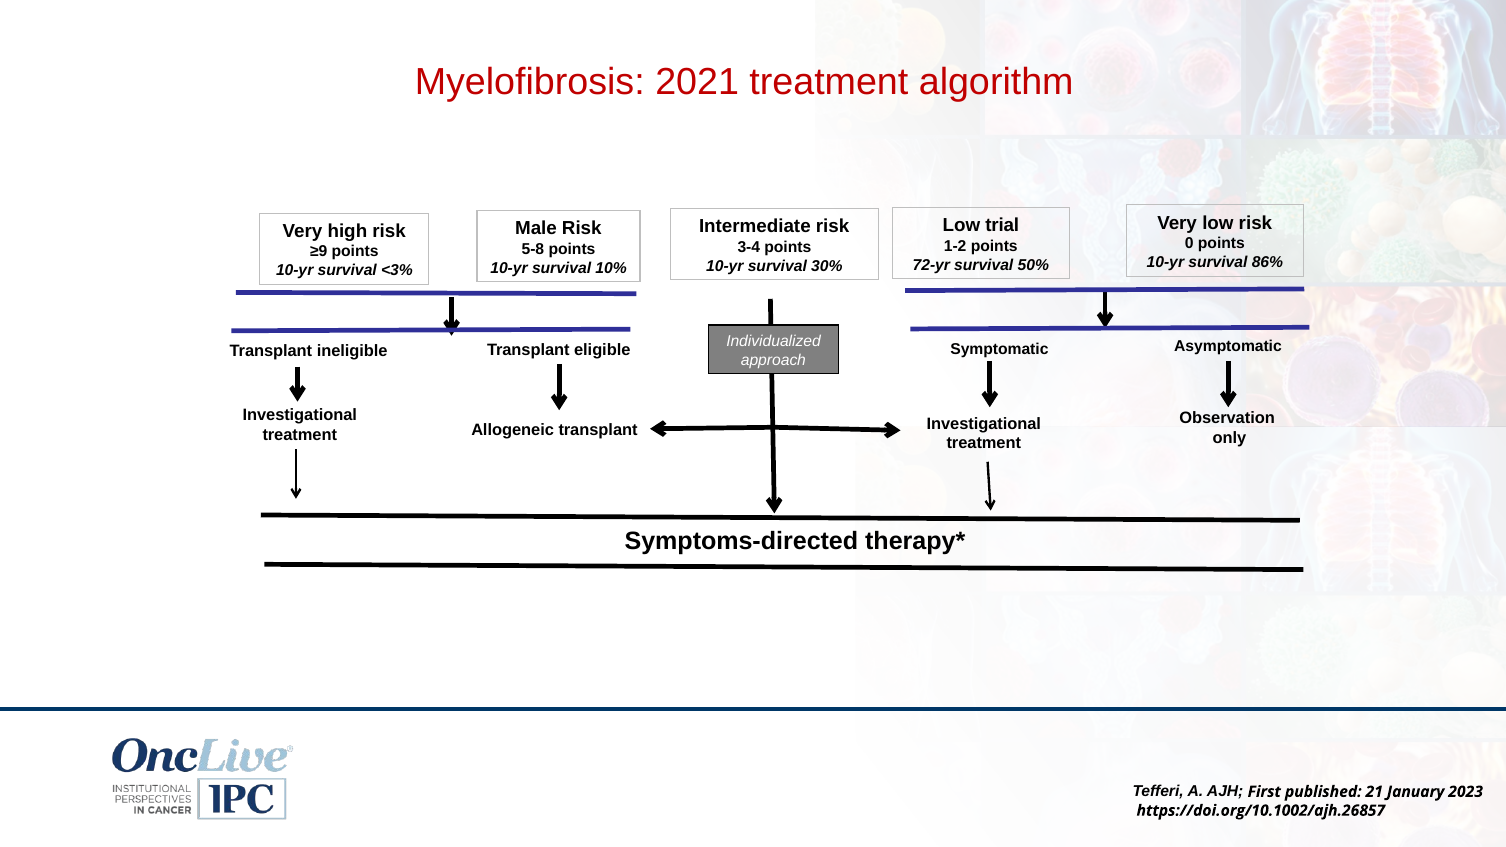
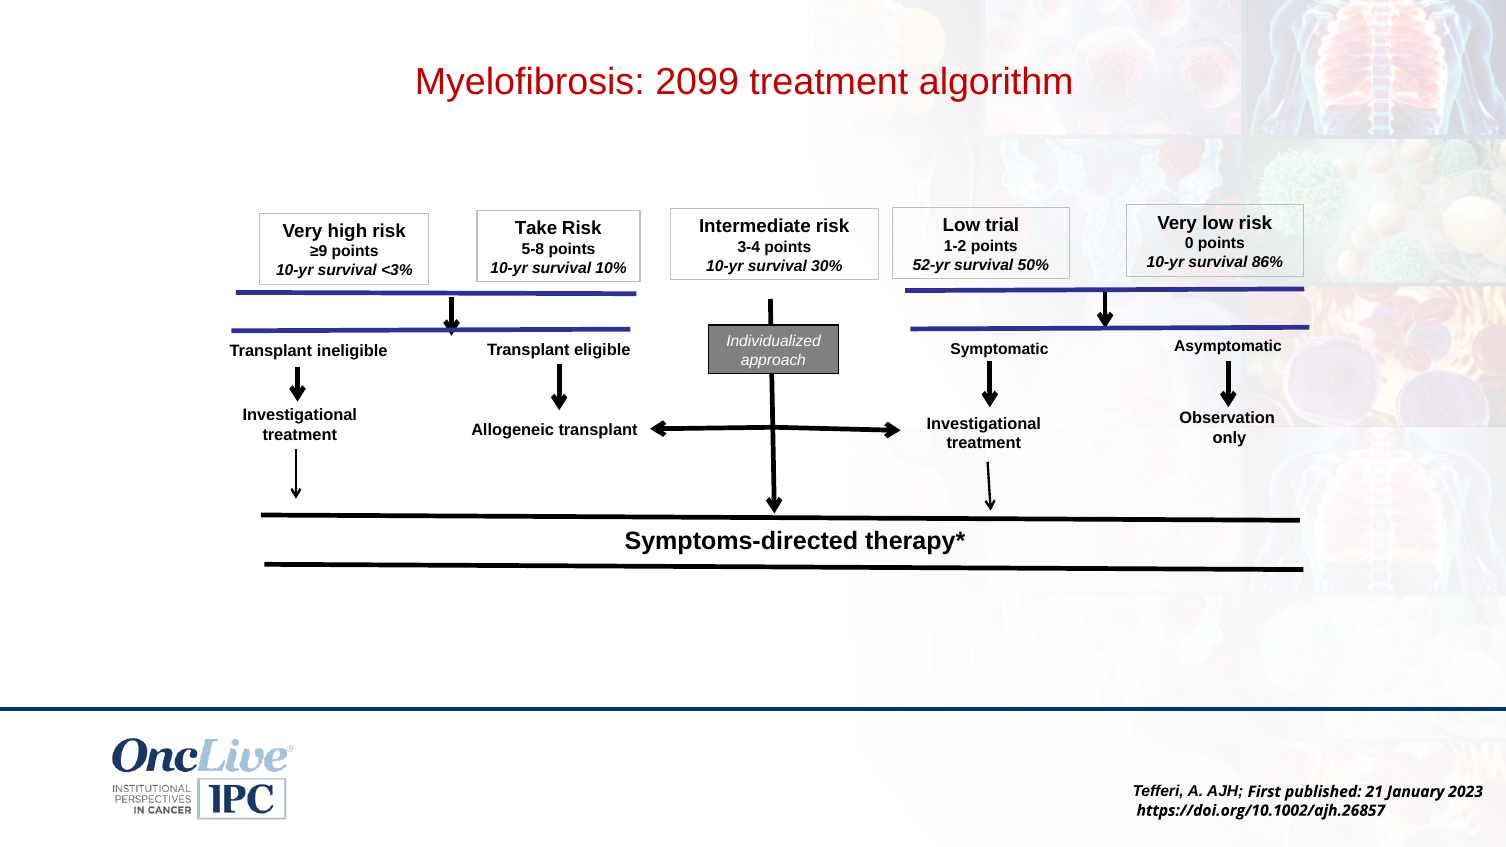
2021: 2021 -> 2099
Male: Male -> Take
72-yr: 72-yr -> 52-yr
